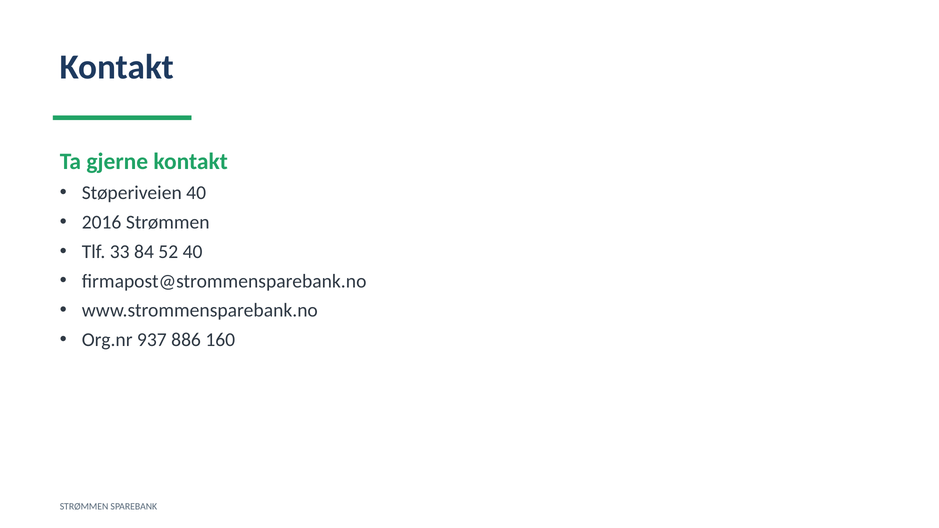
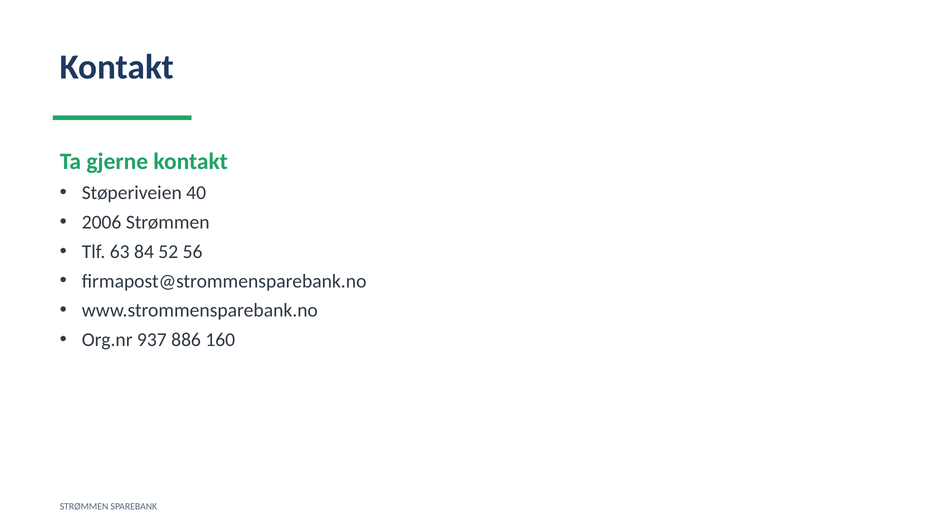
2016: 2016 -> 2006
33: 33 -> 63
52 40: 40 -> 56
